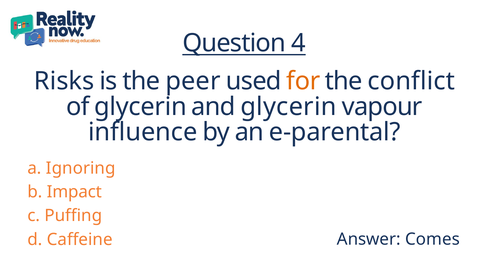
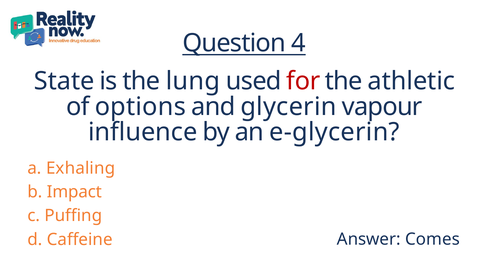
Risks: Risks -> State
peer: peer -> lung
for colour: orange -> red
conflict: conflict -> athletic
of glycerin: glycerin -> options
e-parental: e-parental -> e-glycerin
Ignoring: Ignoring -> Exhaling
